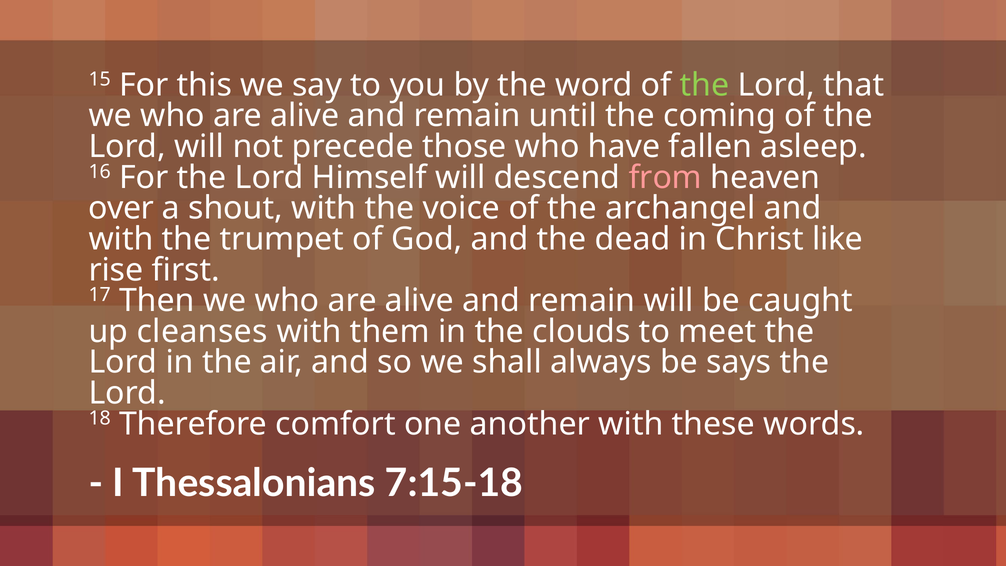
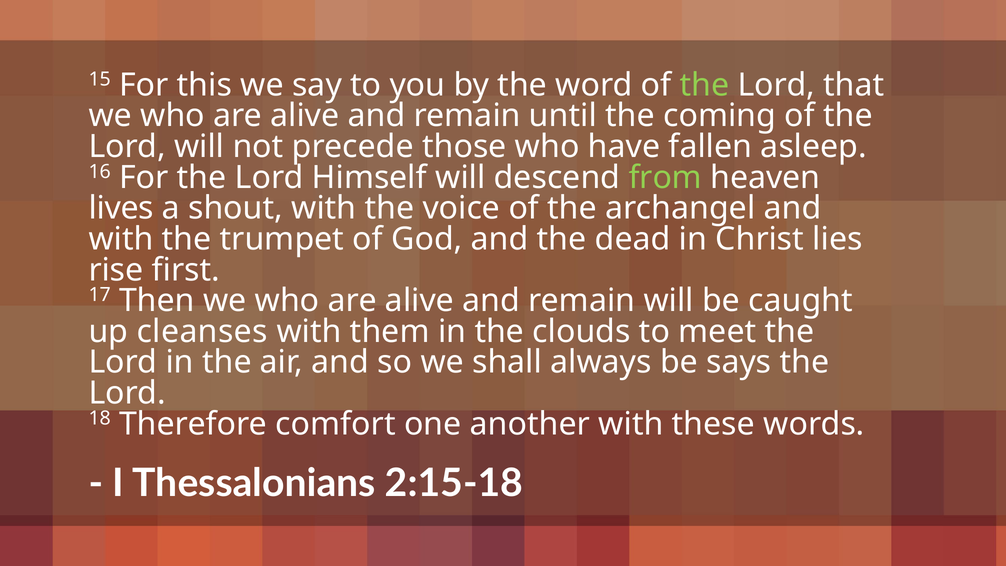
from colour: pink -> light green
over: over -> lives
like: like -> lies
7:15-18: 7:15-18 -> 2:15-18
